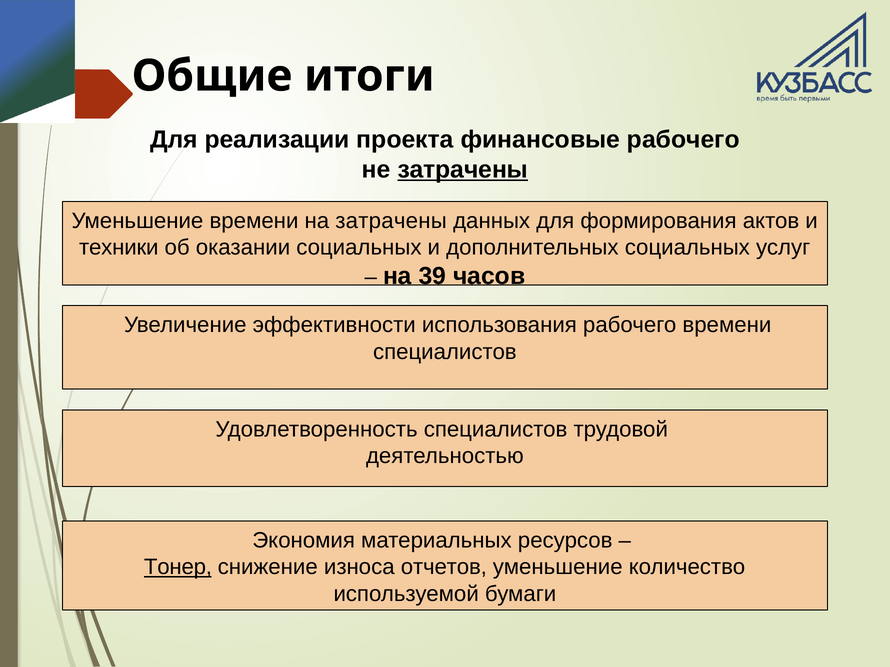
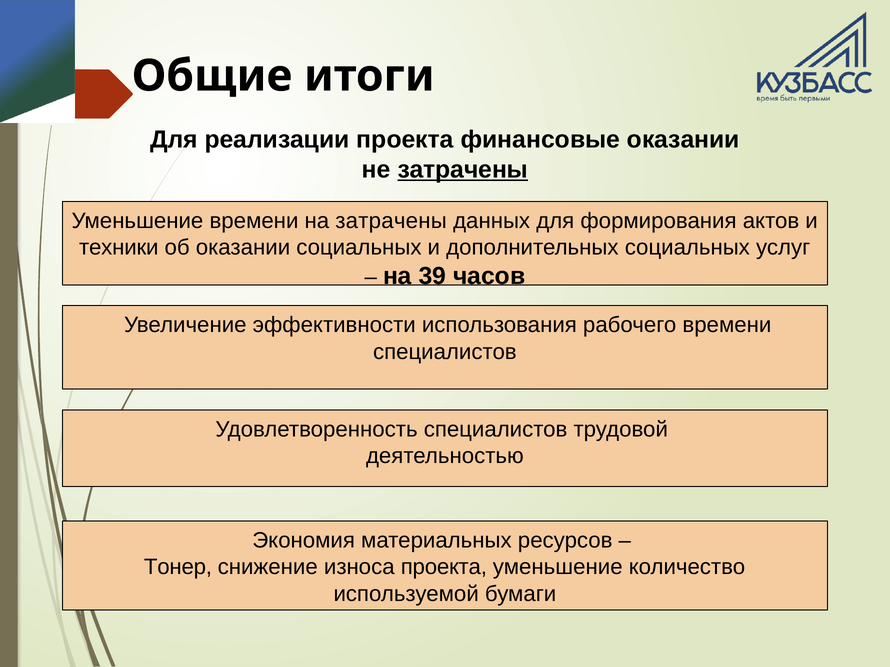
финансовые рабочего: рабочего -> оказании
Тонер underline: present -> none
износа отчетов: отчетов -> проекта
